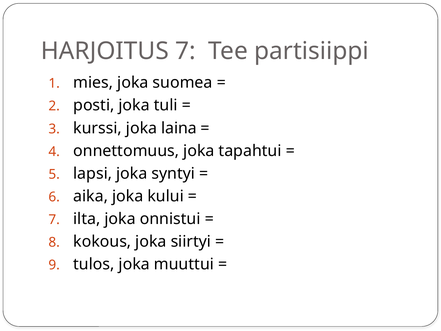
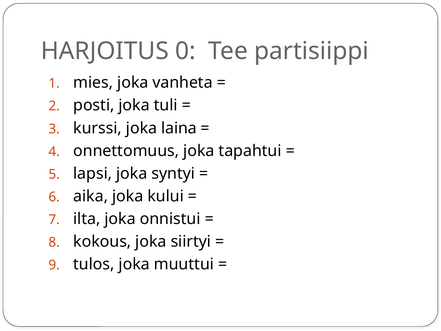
HARJOITUS 7: 7 -> 0
suomea: suomea -> vanheta
